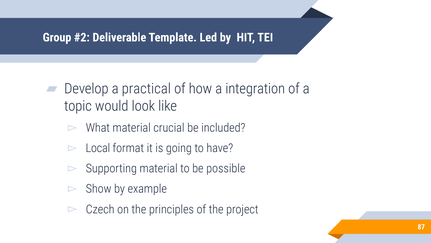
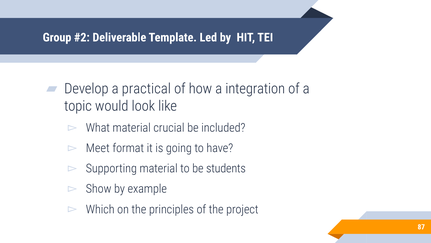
Local: Local -> Meet
possible: possible -> students
Czech: Czech -> Which
